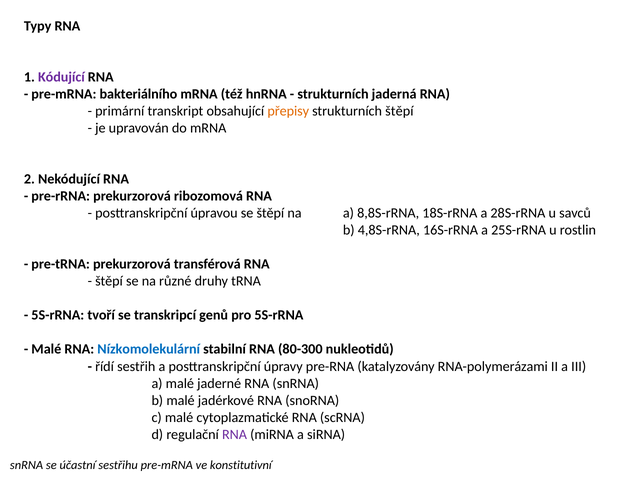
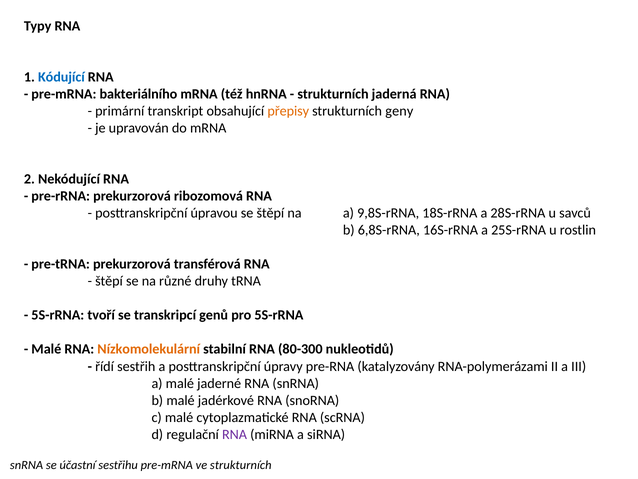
Kódující colour: purple -> blue
strukturních štěpí: štěpí -> geny
8,8S-rRNA: 8,8S-rRNA -> 9,8S-rRNA
4,8S-rRNA: 4,8S-rRNA -> 6,8S-rRNA
Nízkomolekulární colour: blue -> orange
ve konstitutivní: konstitutivní -> strukturních
